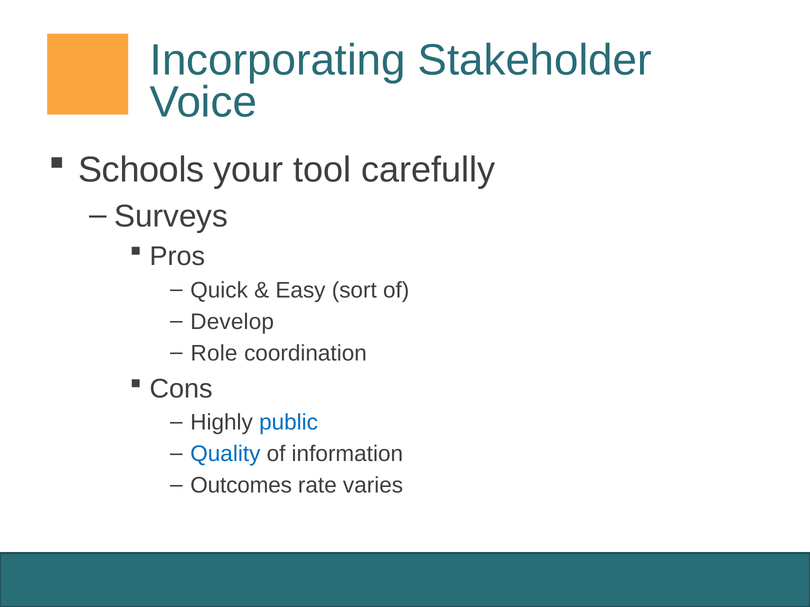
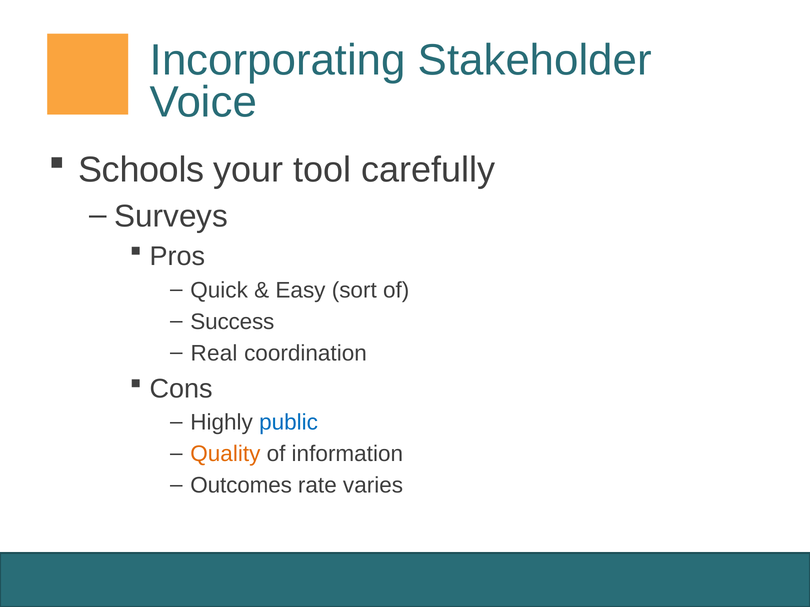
Develop: Develop -> Success
Role: Role -> Real
Quality colour: blue -> orange
